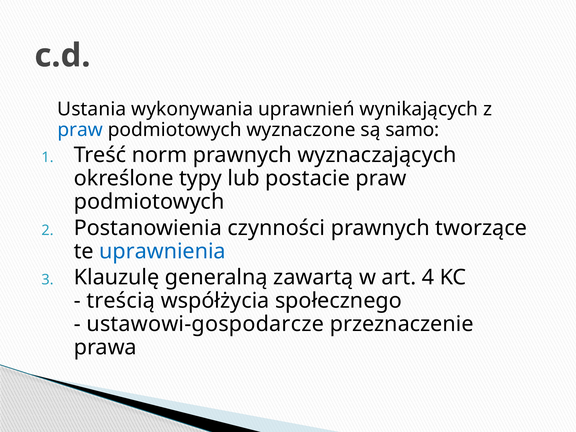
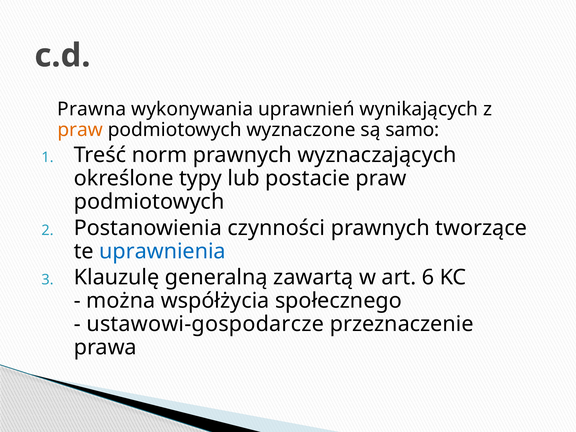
Ustania: Ustania -> Prawna
praw at (80, 130) colour: blue -> orange
4: 4 -> 6
treścią: treścią -> można
